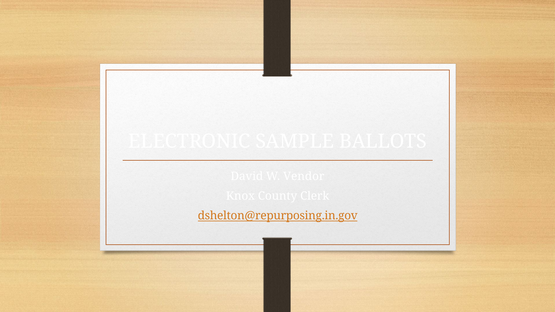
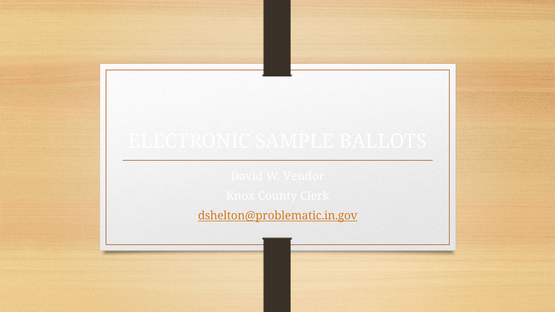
dshelton@repurposing.in.gov: dshelton@repurposing.in.gov -> dshelton@problematic.in.gov
